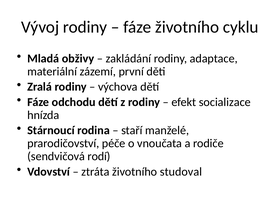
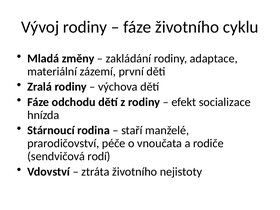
obživy: obživy -> změny
studoval: studoval -> nejistoty
